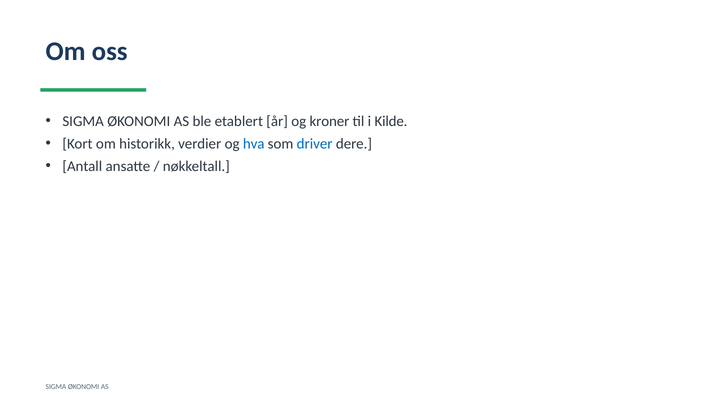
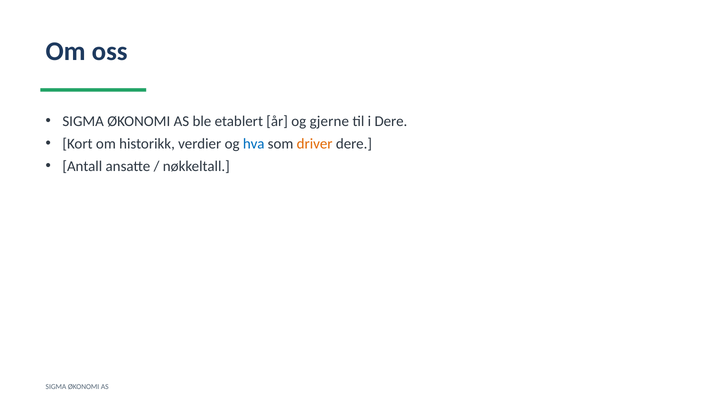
kroner: kroner -> gjerne
i Kilde: Kilde -> Dere
driver colour: blue -> orange
